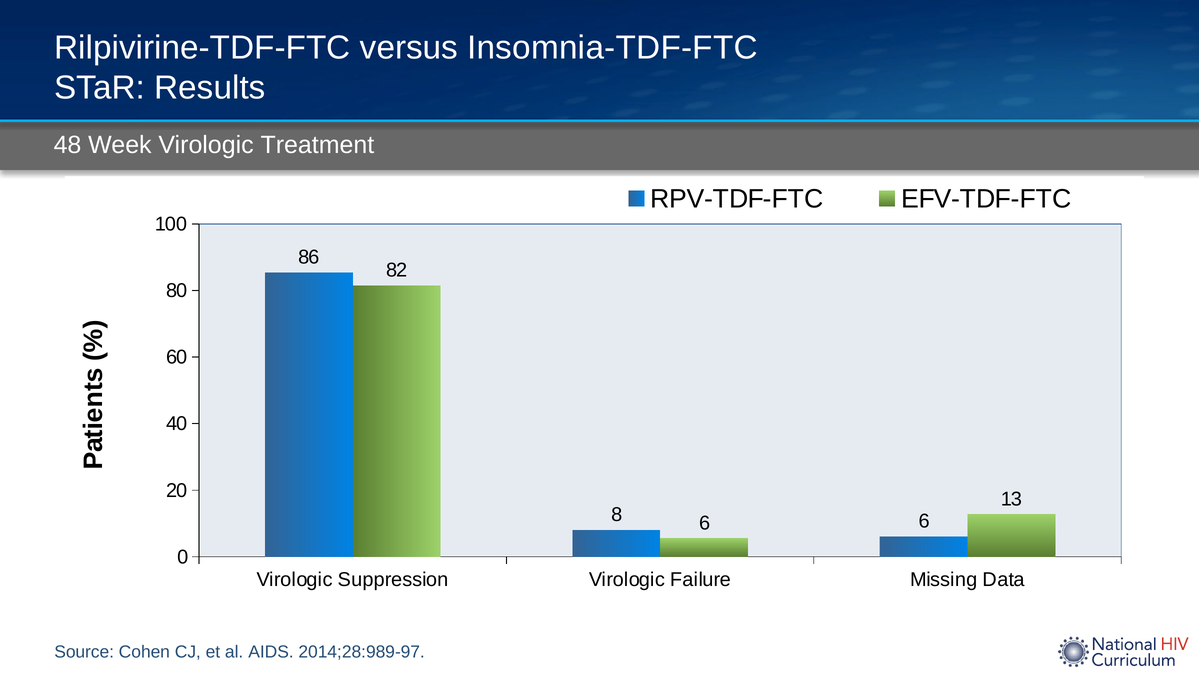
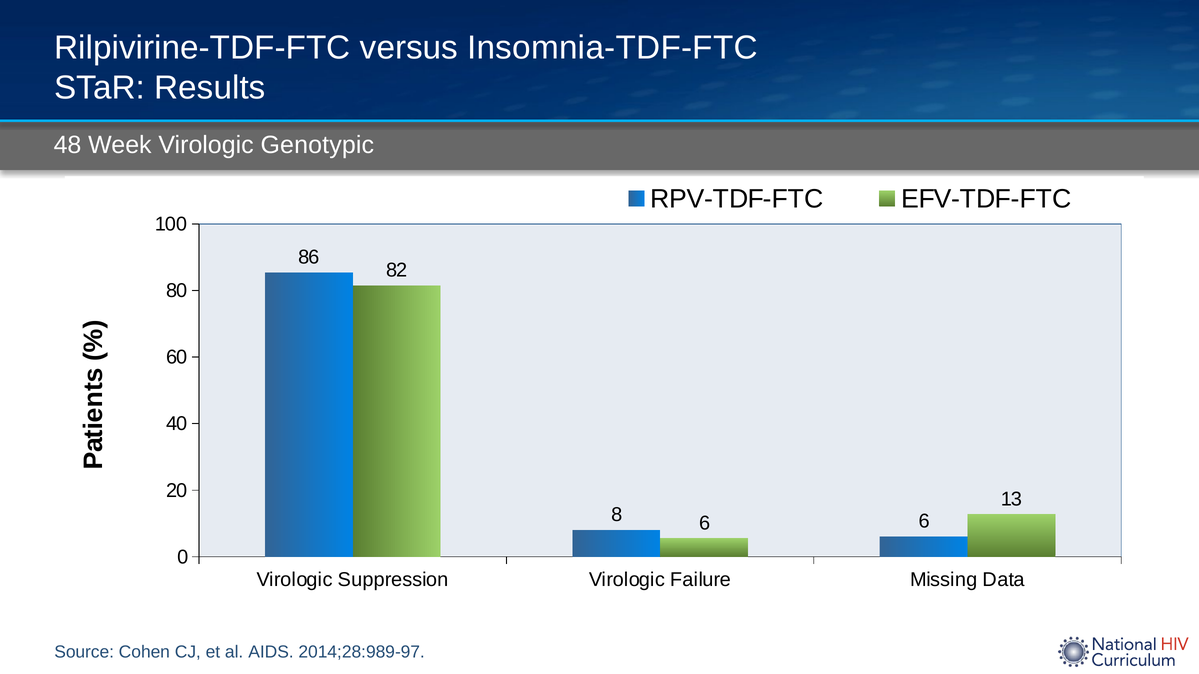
Treatment: Treatment -> Genotypic
